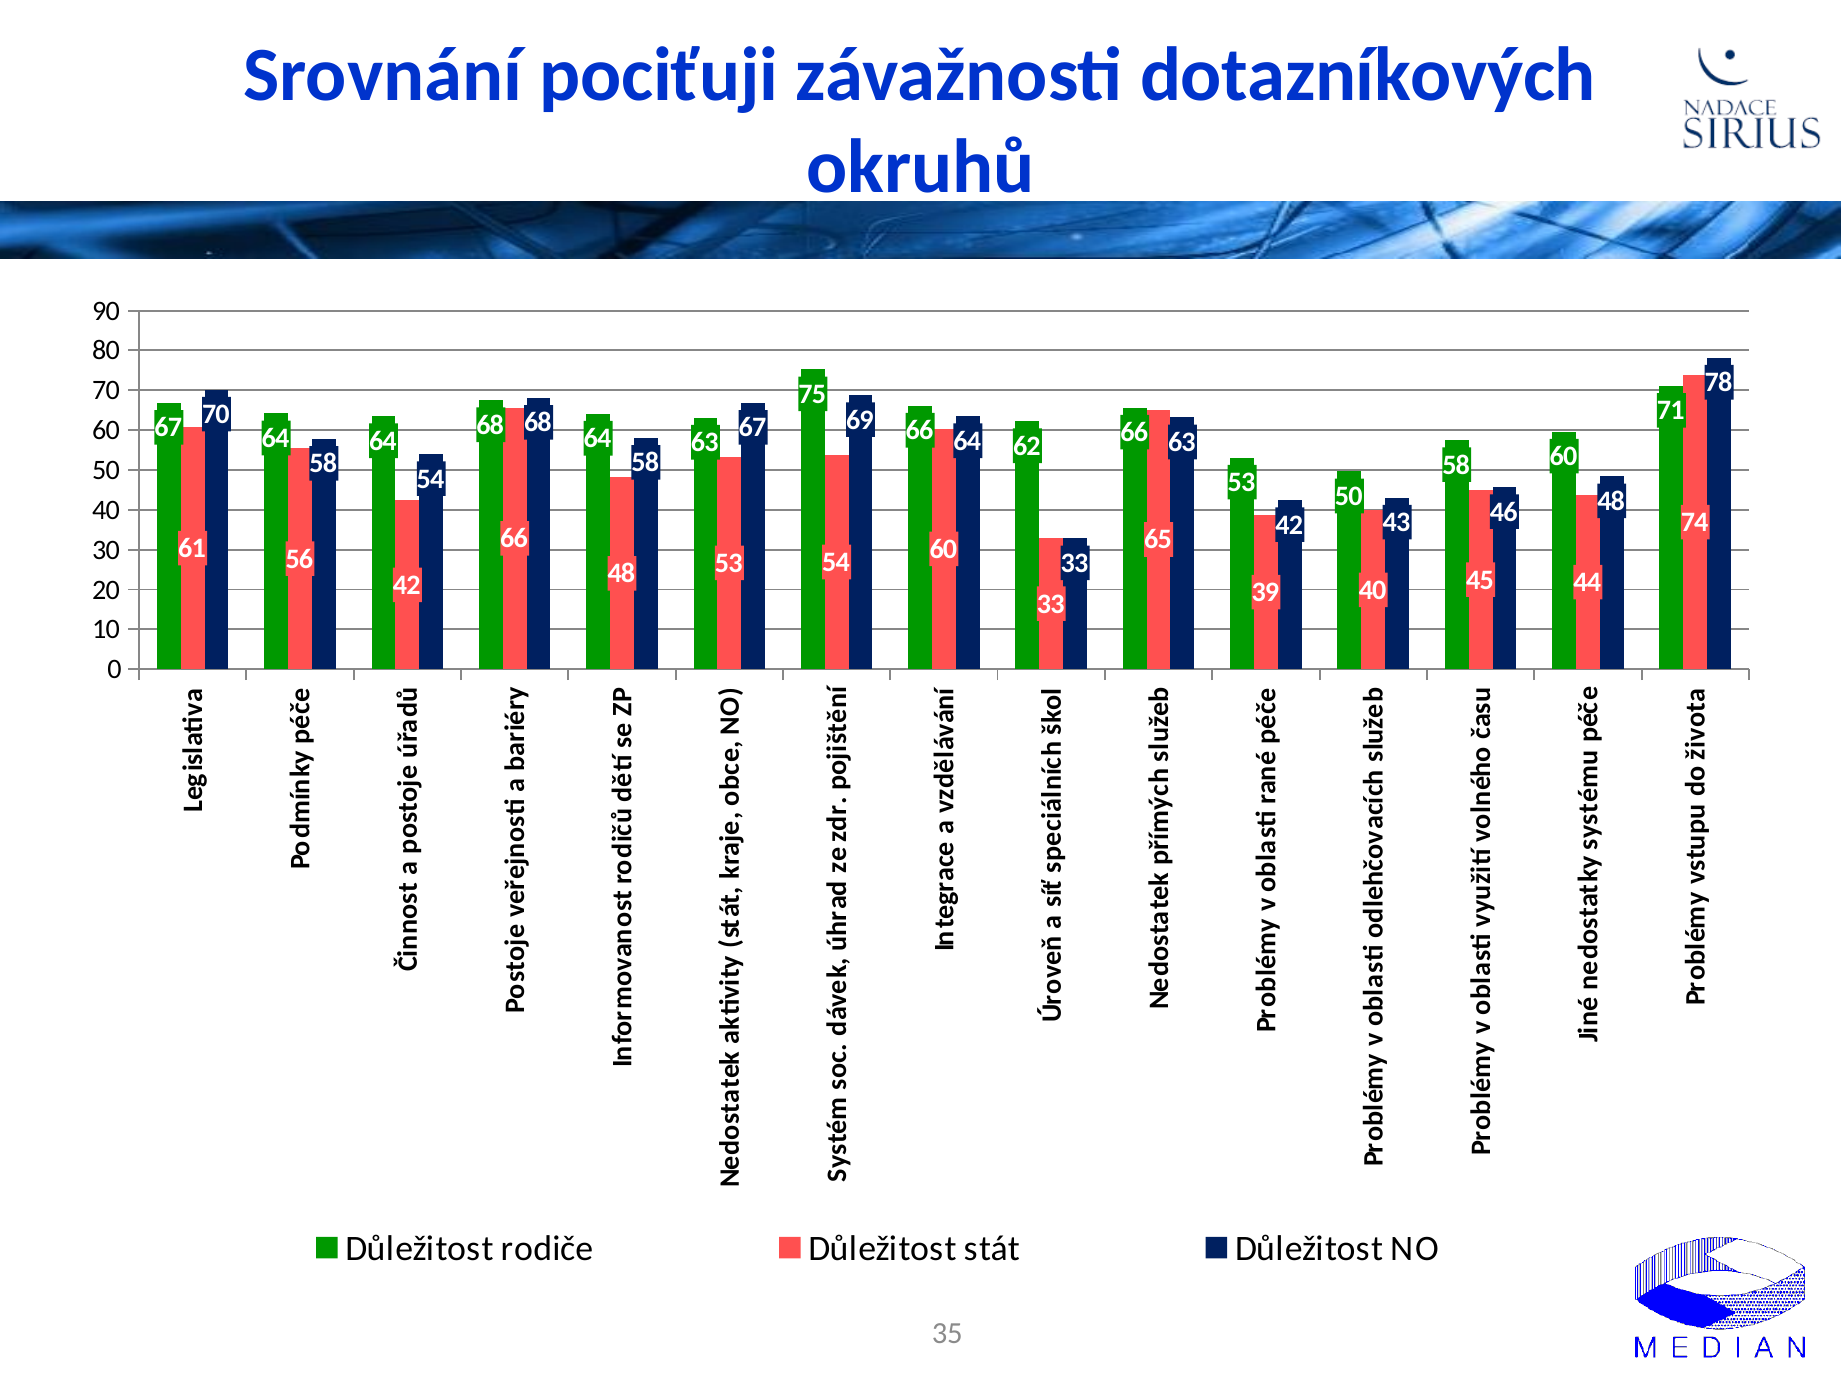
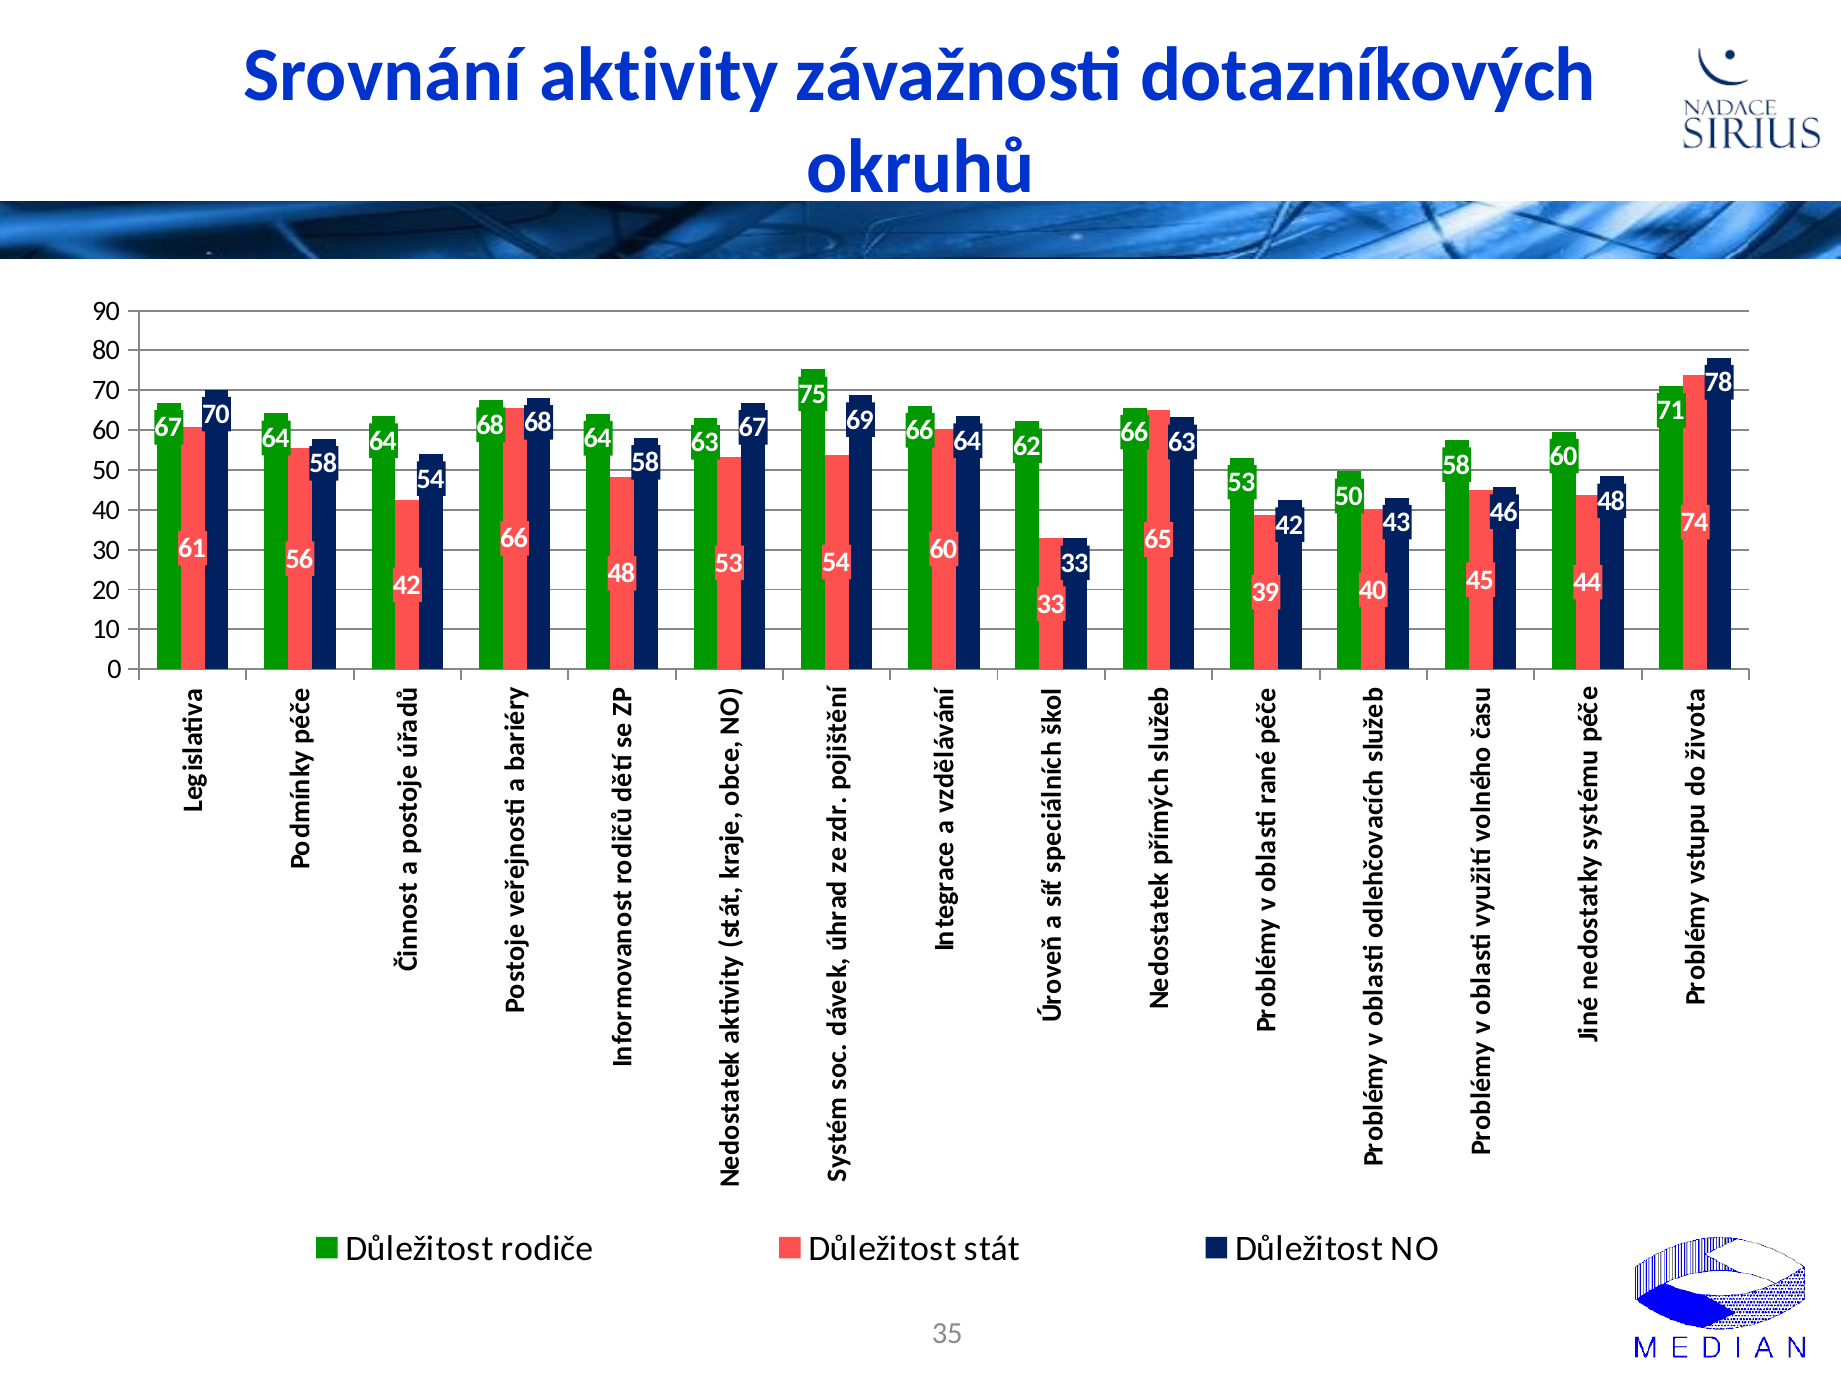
pociťuji: pociťuji -> aktivity
